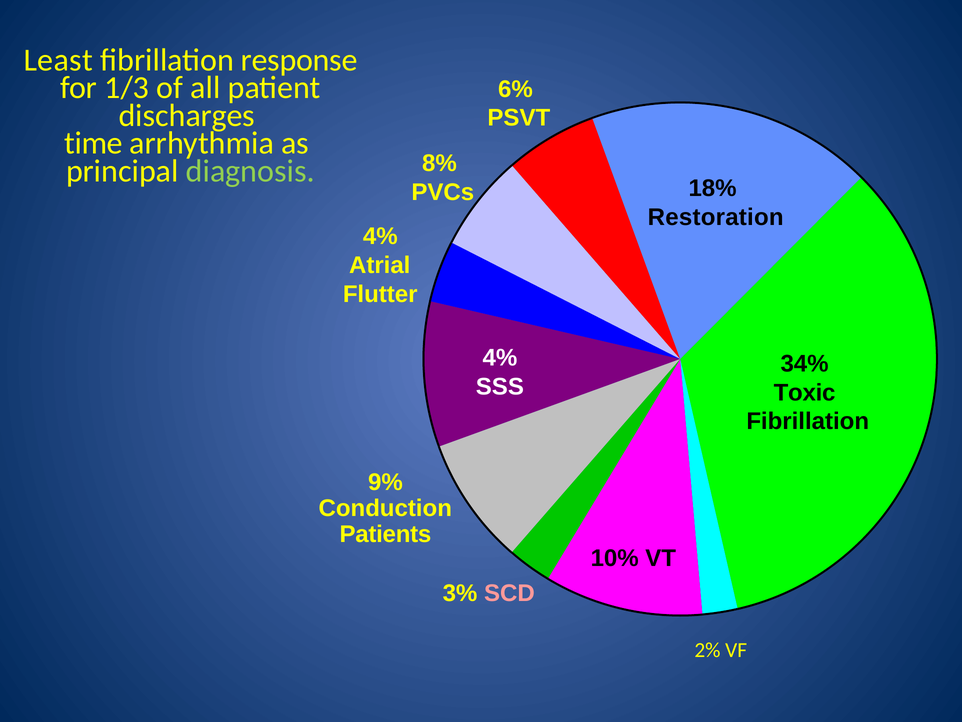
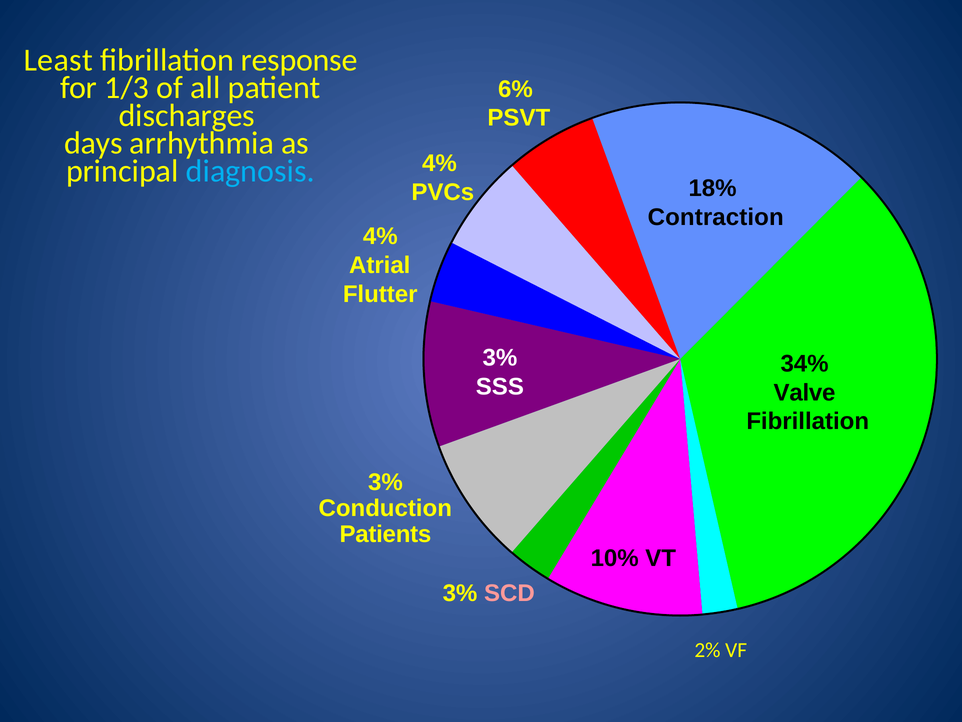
time: time -> days
8% at (439, 163): 8% -> 4%
diagnosis colour: light green -> light blue
Restoration: Restoration -> Contraction
4% at (500, 358): 4% -> 3%
Toxic: Toxic -> Valve
9% at (385, 482): 9% -> 3%
